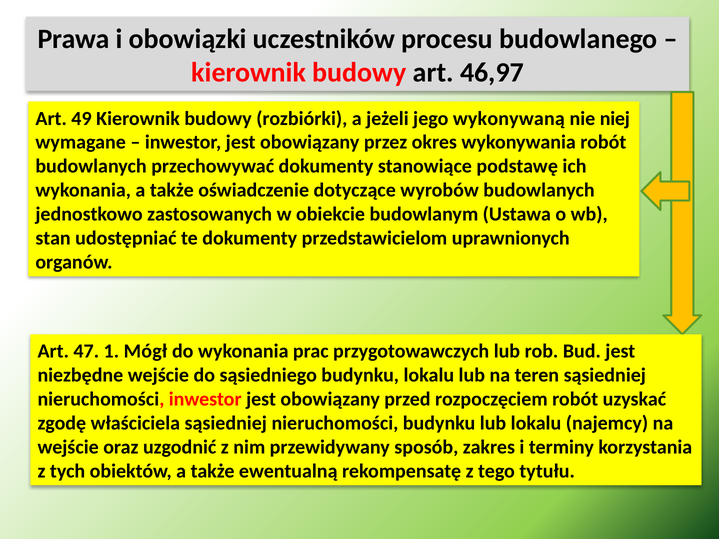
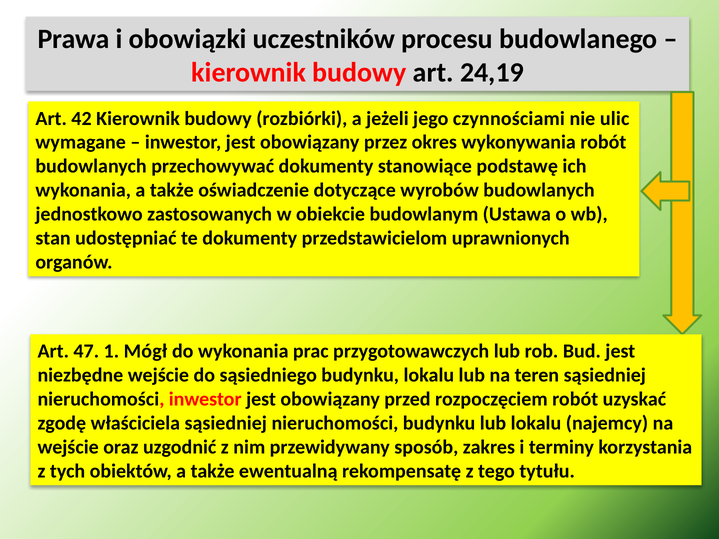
46,97: 46,97 -> 24,19
49: 49 -> 42
wykonywaną: wykonywaną -> czynnościami
niej: niej -> ulic
